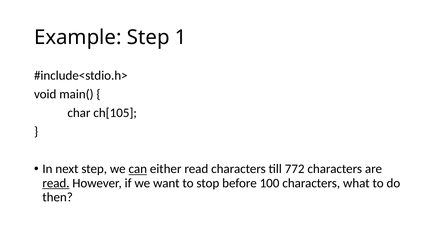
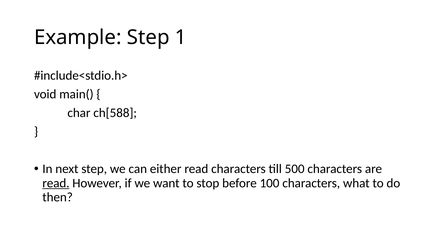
ch[105: ch[105 -> ch[588
can underline: present -> none
772: 772 -> 500
